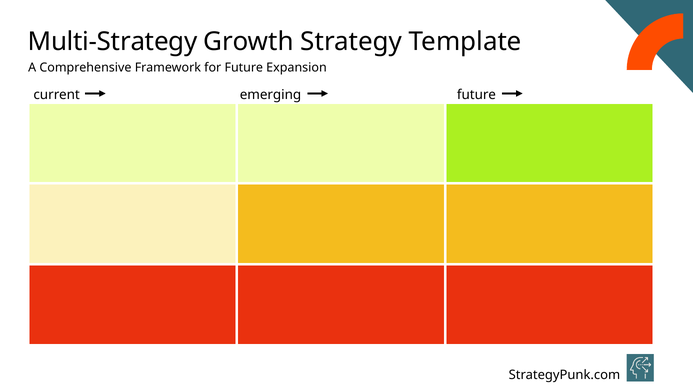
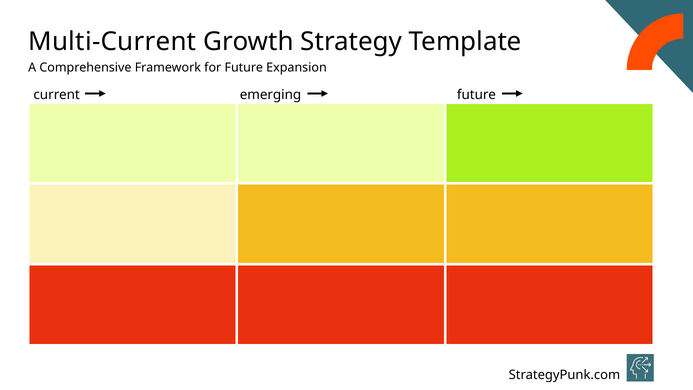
Multi-Strategy: Multi-Strategy -> Multi-Current
